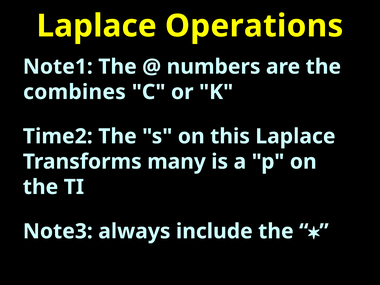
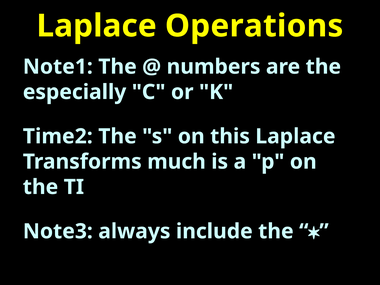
combines: combines -> especially
many: many -> much
